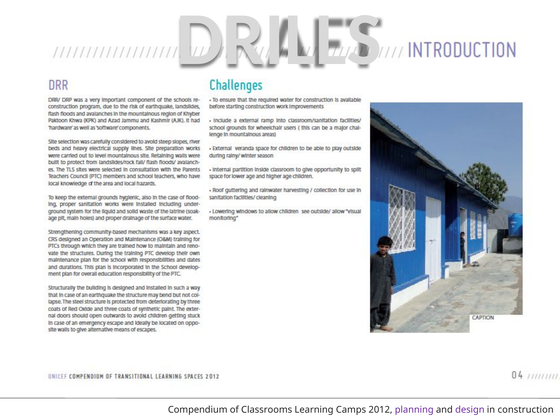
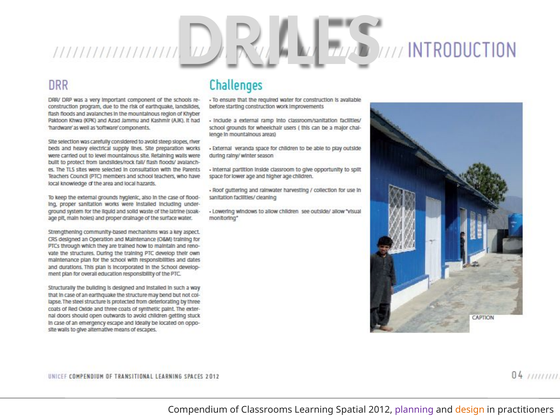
Camps: Camps -> Spatial
design colour: purple -> orange
construction: construction -> practitioners
